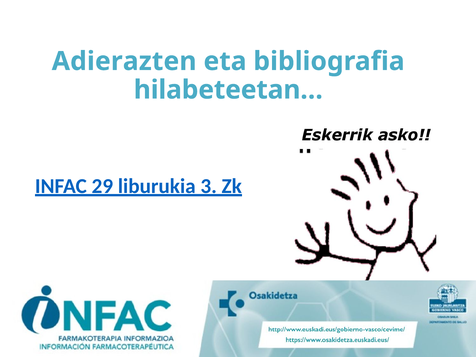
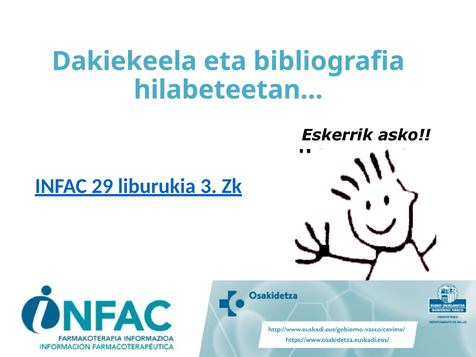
Adierazten: Adierazten -> Dakiekeela
